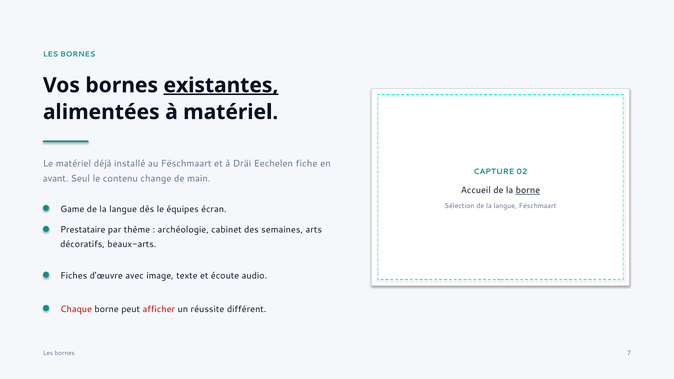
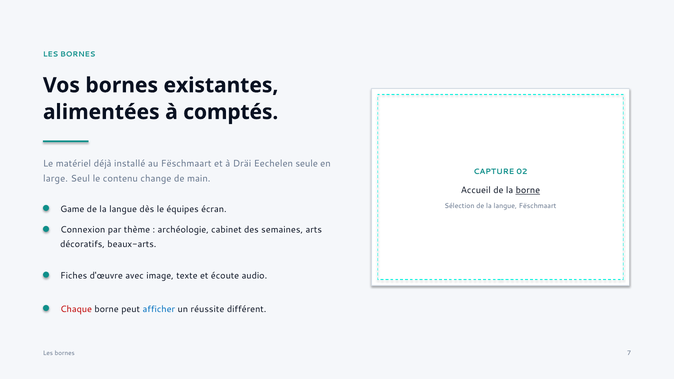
existantes underline: present -> none
à matériel: matériel -> comptés
fiche: fiche -> seule
avant: avant -> large
Prestataire: Prestataire -> Connexion
afficher colour: red -> blue
